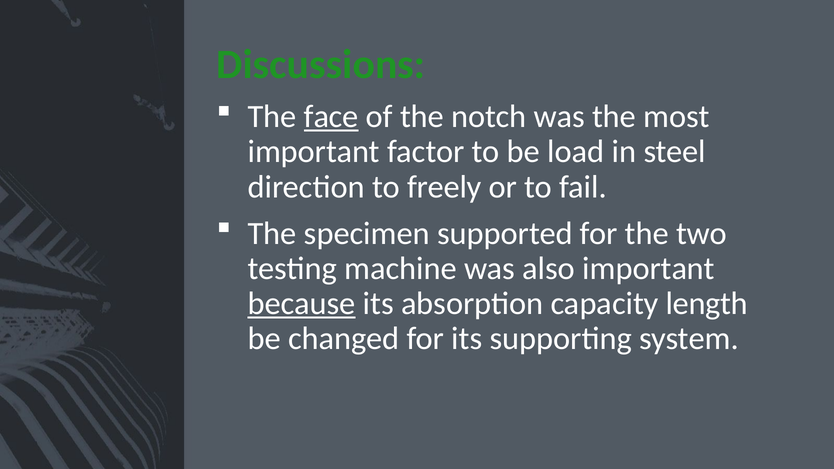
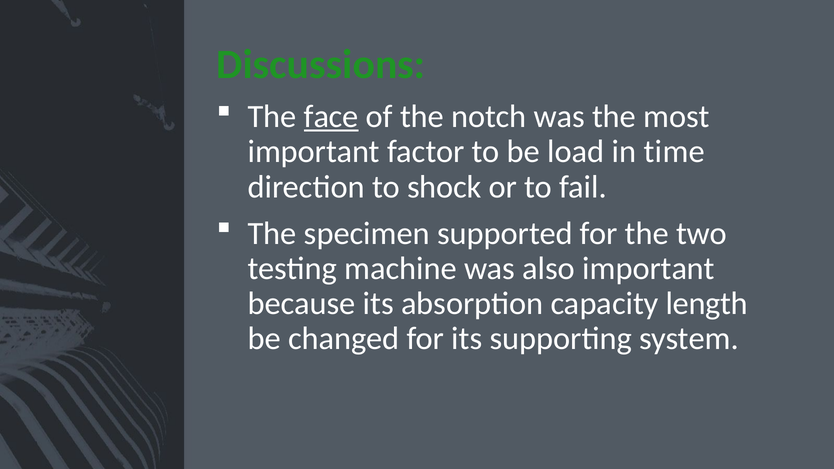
steel: steel -> time
freely: freely -> shock
because underline: present -> none
